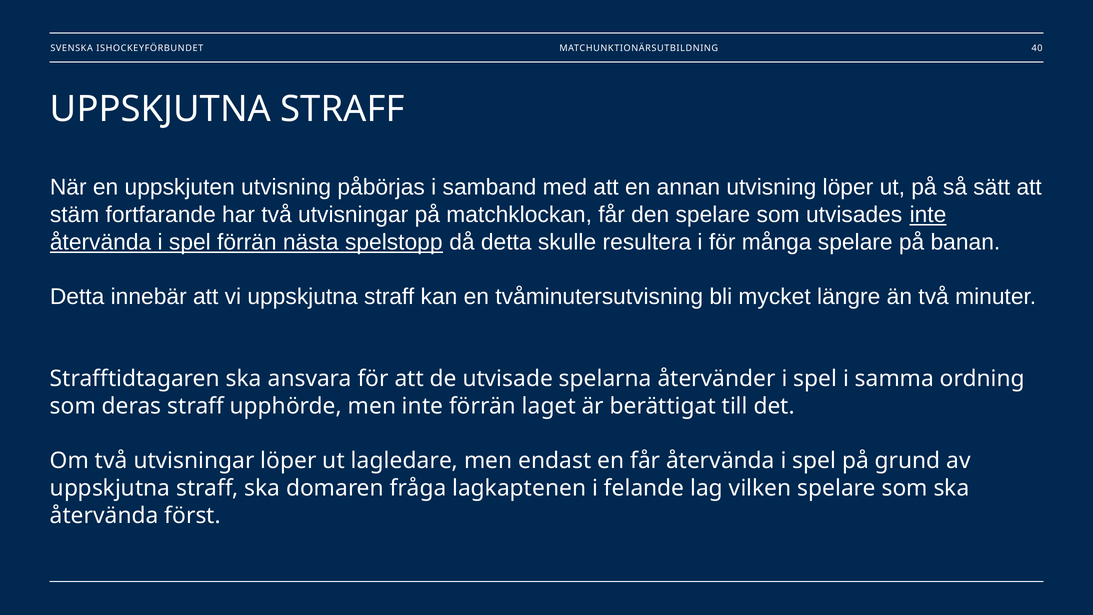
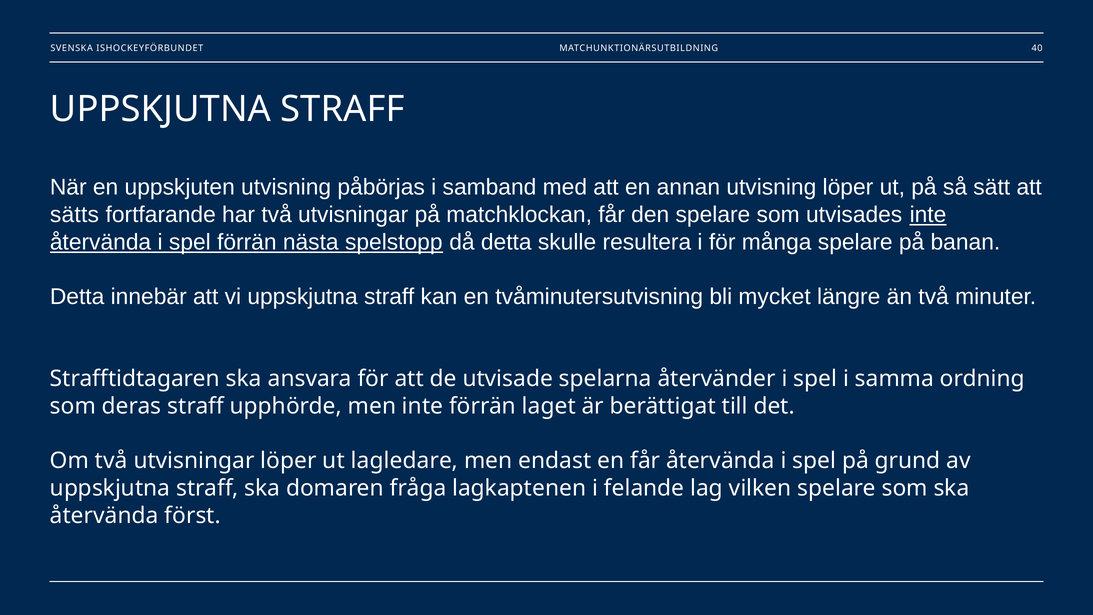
stäm: stäm -> sätts
